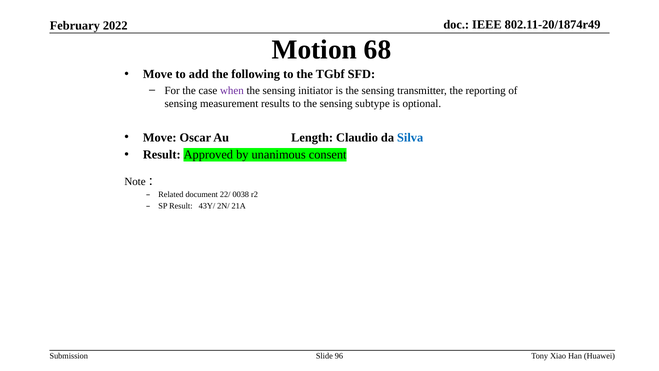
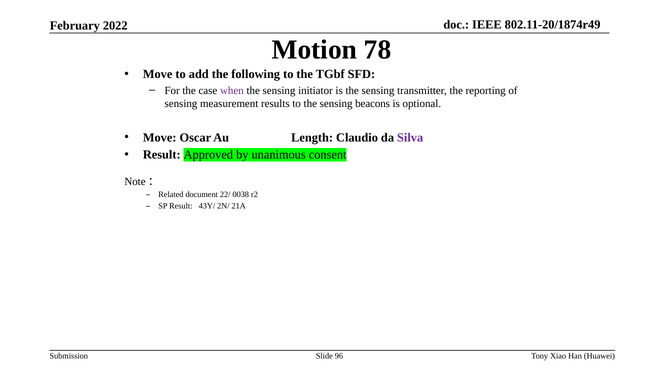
68: 68 -> 78
subtype: subtype -> beacons
Silva colour: blue -> purple
